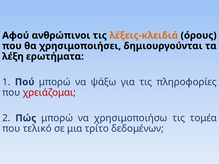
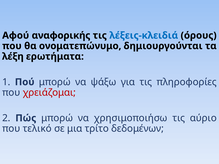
ανθρώπινοι: ανθρώπινοι -> αναφορικής
λέξεις-κλειδιά colour: orange -> blue
χρησιμοποιήσει: χρησιμοποιήσει -> ονοματεπώνυμο
τομέα: τομέα -> αύριο
